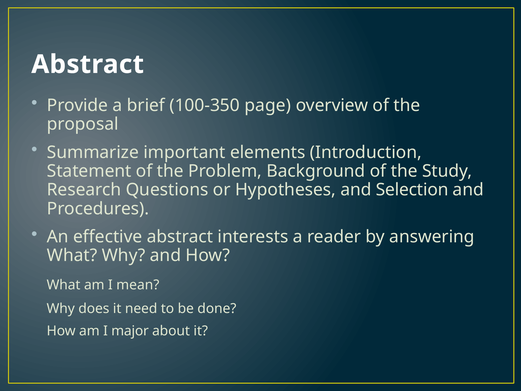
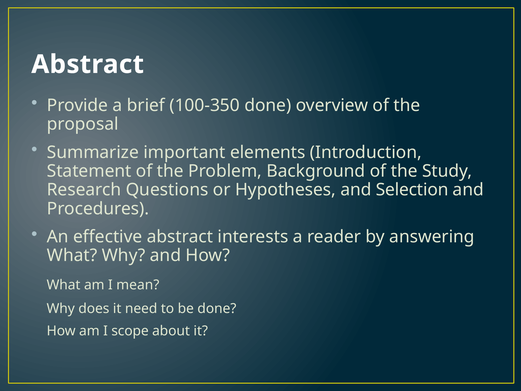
100-350 page: page -> done
major: major -> scope
